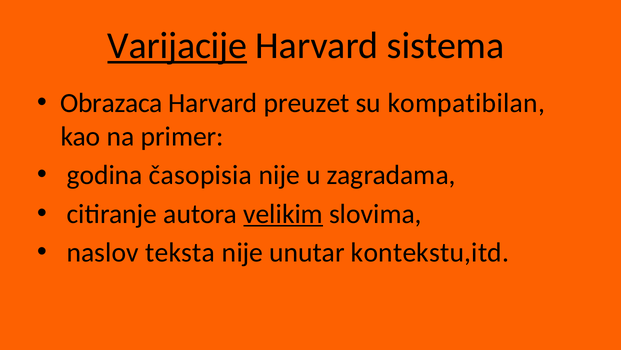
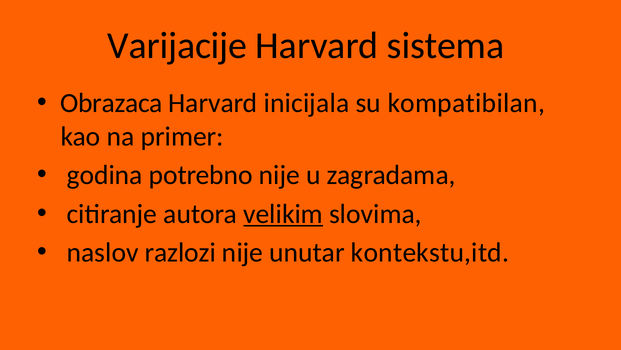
Varijacije underline: present -> none
preuzet: preuzet -> inicijala
časopisia: časopisia -> potrebno
teksta: teksta -> razlozi
